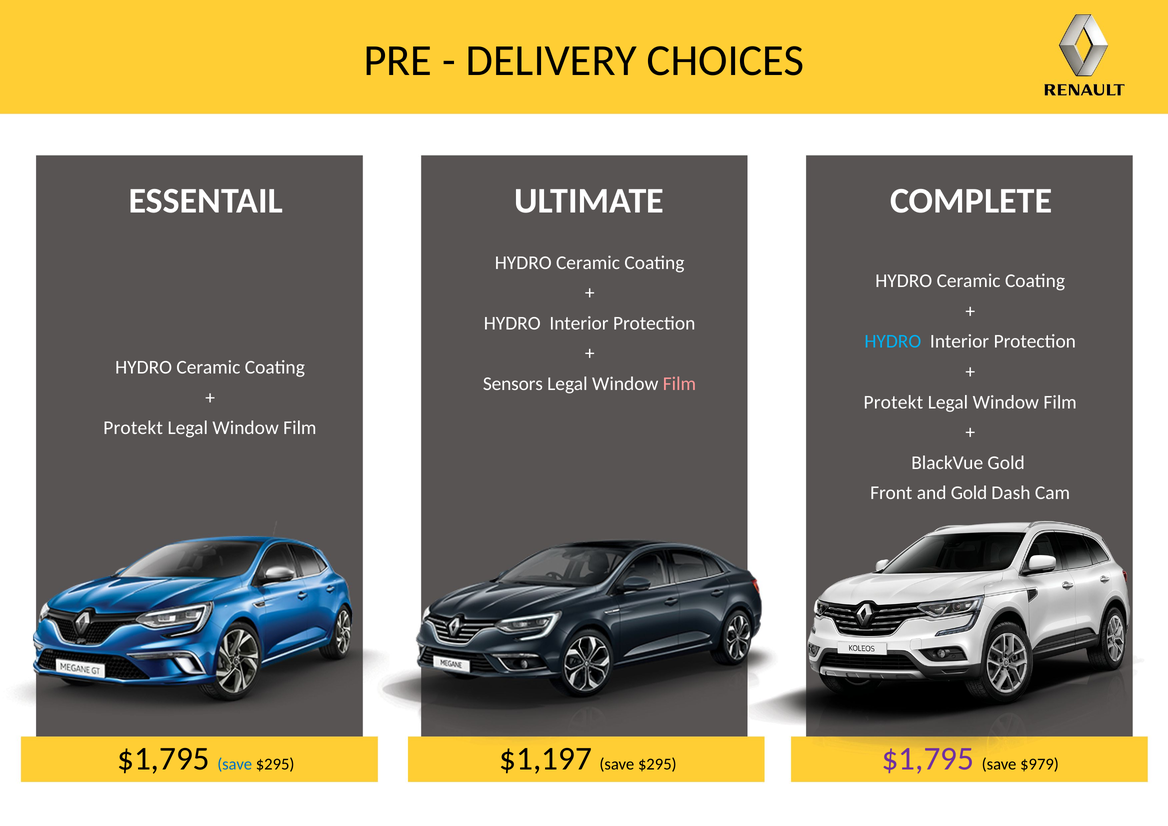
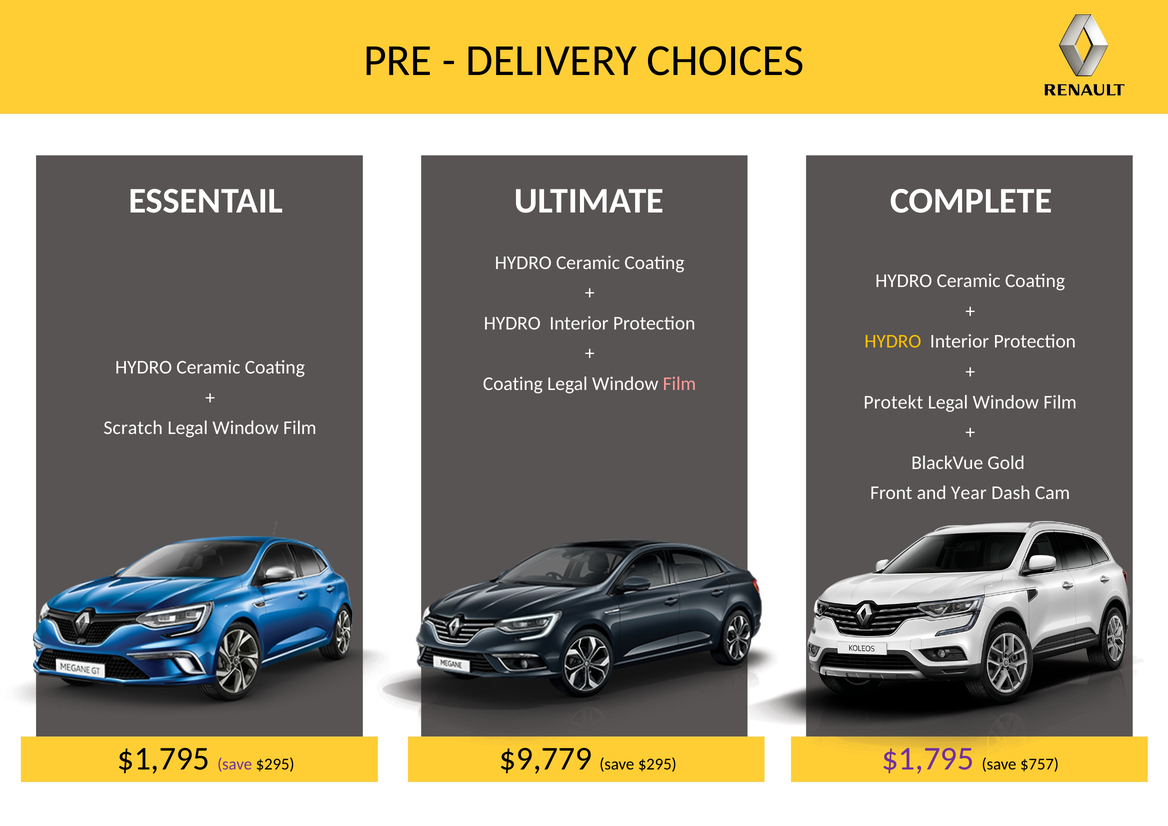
HYDRO at (893, 342) colour: light blue -> yellow
Sensors at (513, 384): Sensors -> Coating
Protekt at (133, 428): Protekt -> Scratch
and Gold: Gold -> Year
save at (235, 765) colour: blue -> purple
$1,197: $1,197 -> $9,779
$979: $979 -> $757
